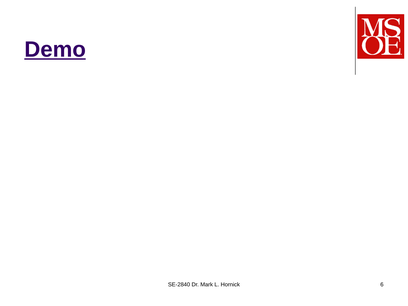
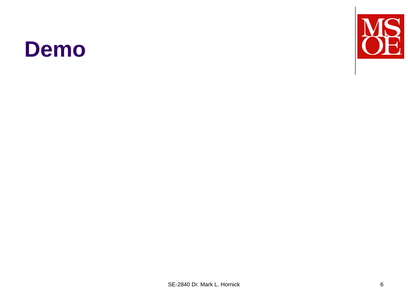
Demo underline: present -> none
